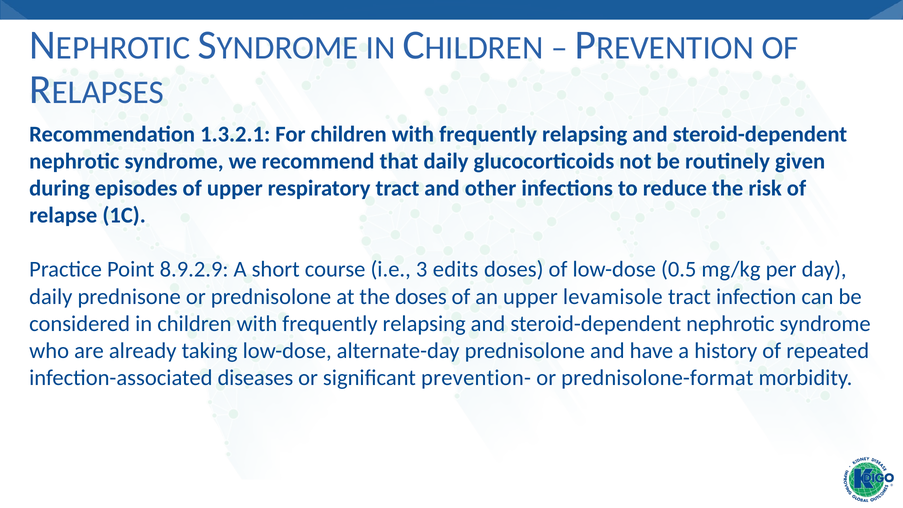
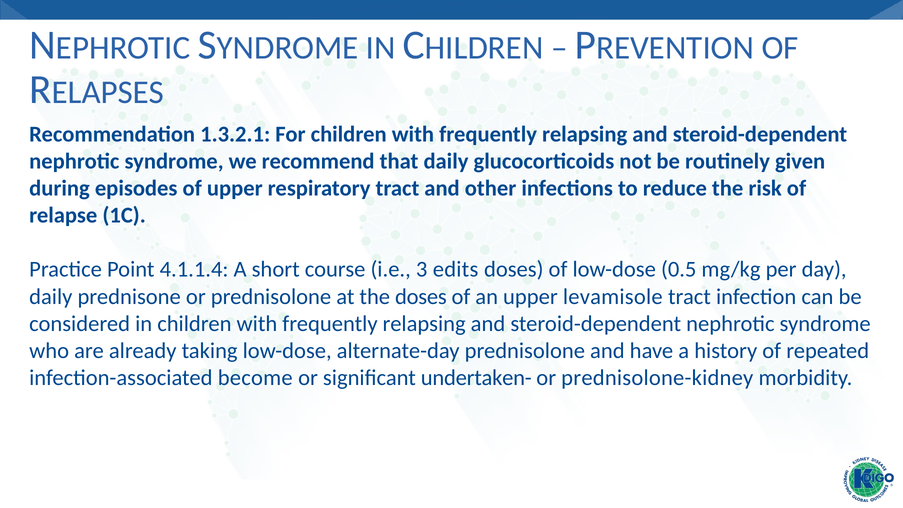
8.9.2.9: 8.9.2.9 -> 4.1.1.4
diseases: diseases -> become
prevention-: prevention- -> undertaken-
prednisolone-format: prednisolone-format -> prednisolone-kidney
